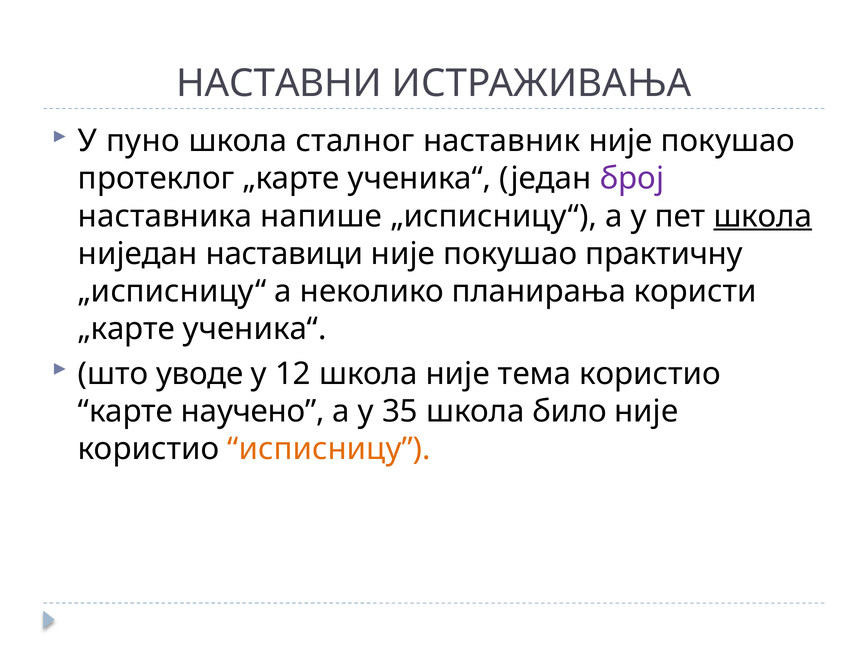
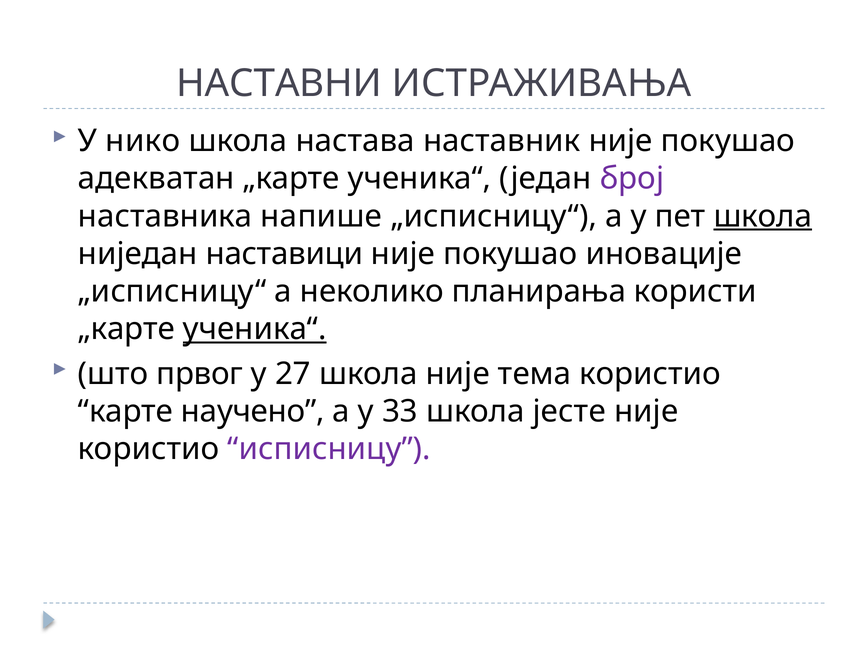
пуно: пуно -> нико
сталног: сталног -> настава
протеклог: протеклог -> адекватан
практичну: практичну -> иновације
ученика“ at (255, 329) underline: none -> present
уводе: уводе -> првог
12: 12 -> 27
35: 35 -> 33
било: било -> јесте
исписницу colour: orange -> purple
